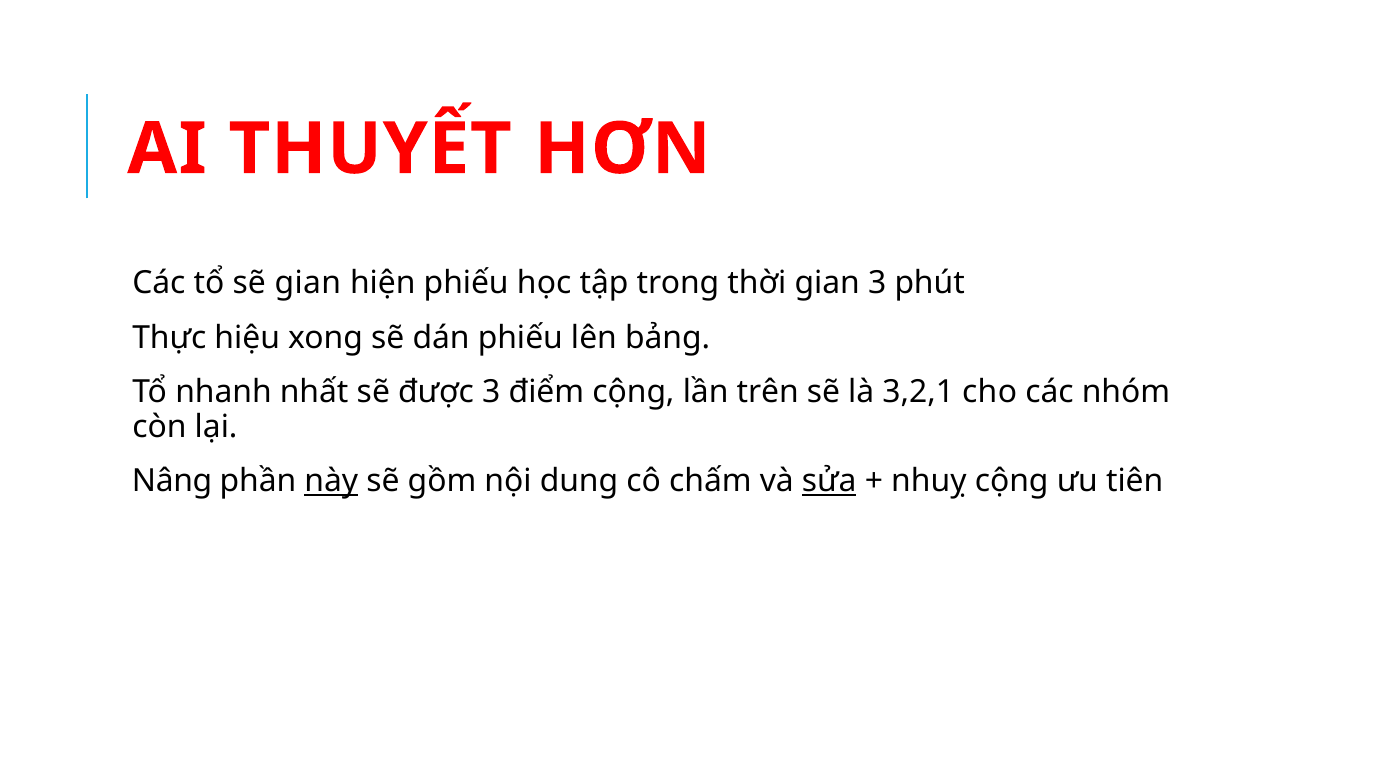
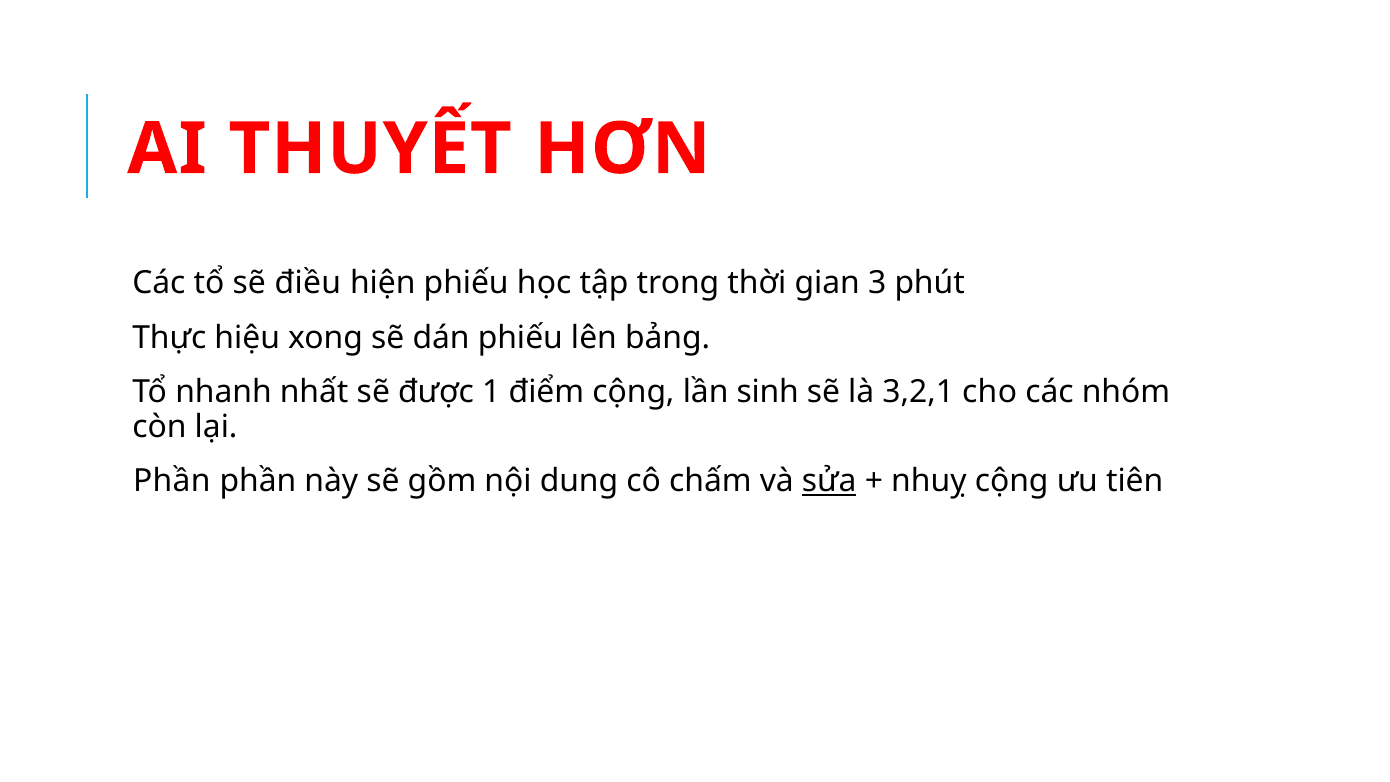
sẽ gian: gian -> điều
được 3: 3 -> 1
trên: trên -> sinh
Nâng at (172, 481): Nâng -> Phần
này underline: present -> none
